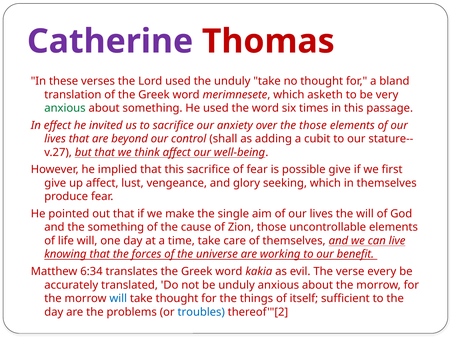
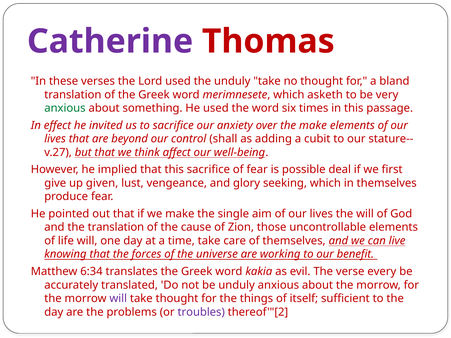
the those: those -> make
possible give: give -> deal
up affect: affect -> given
the something: something -> translation
will at (118, 299) colour: blue -> purple
troubles colour: blue -> purple
